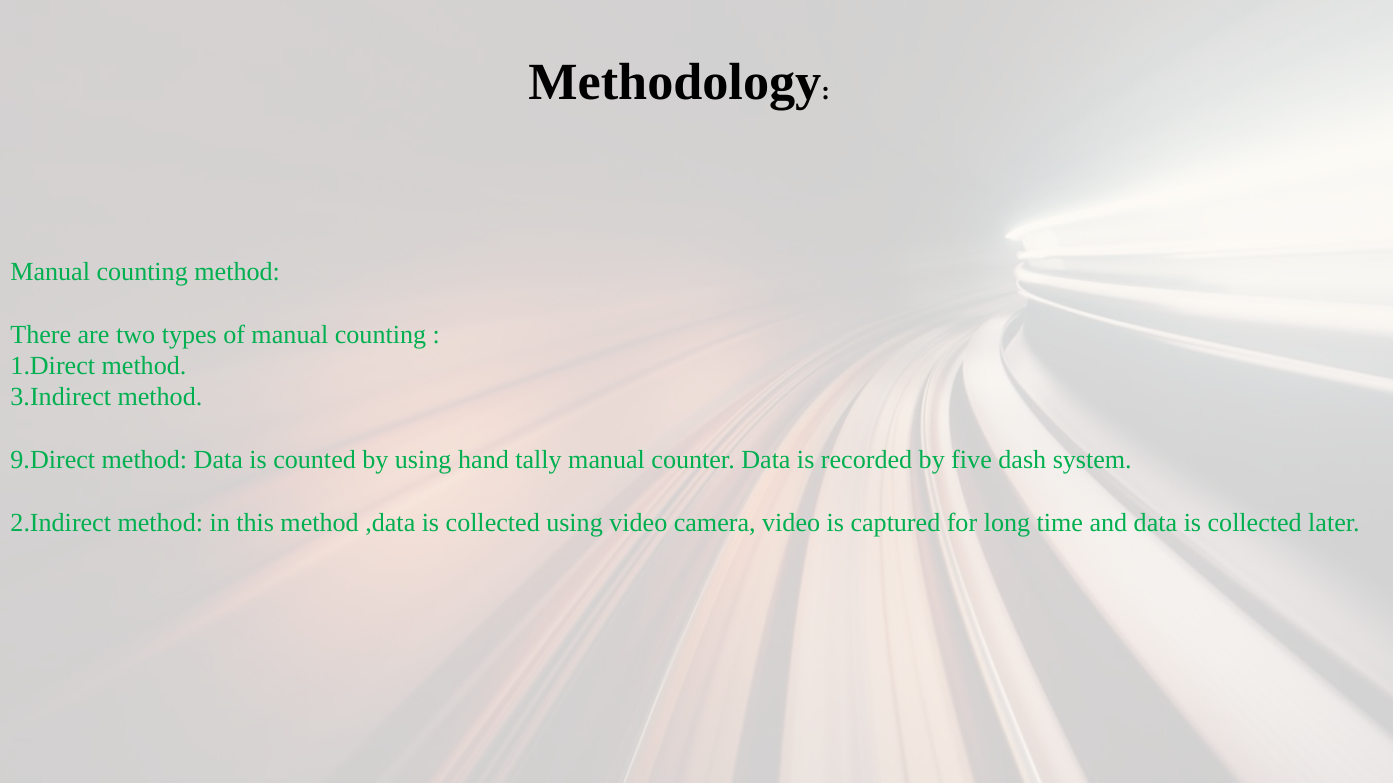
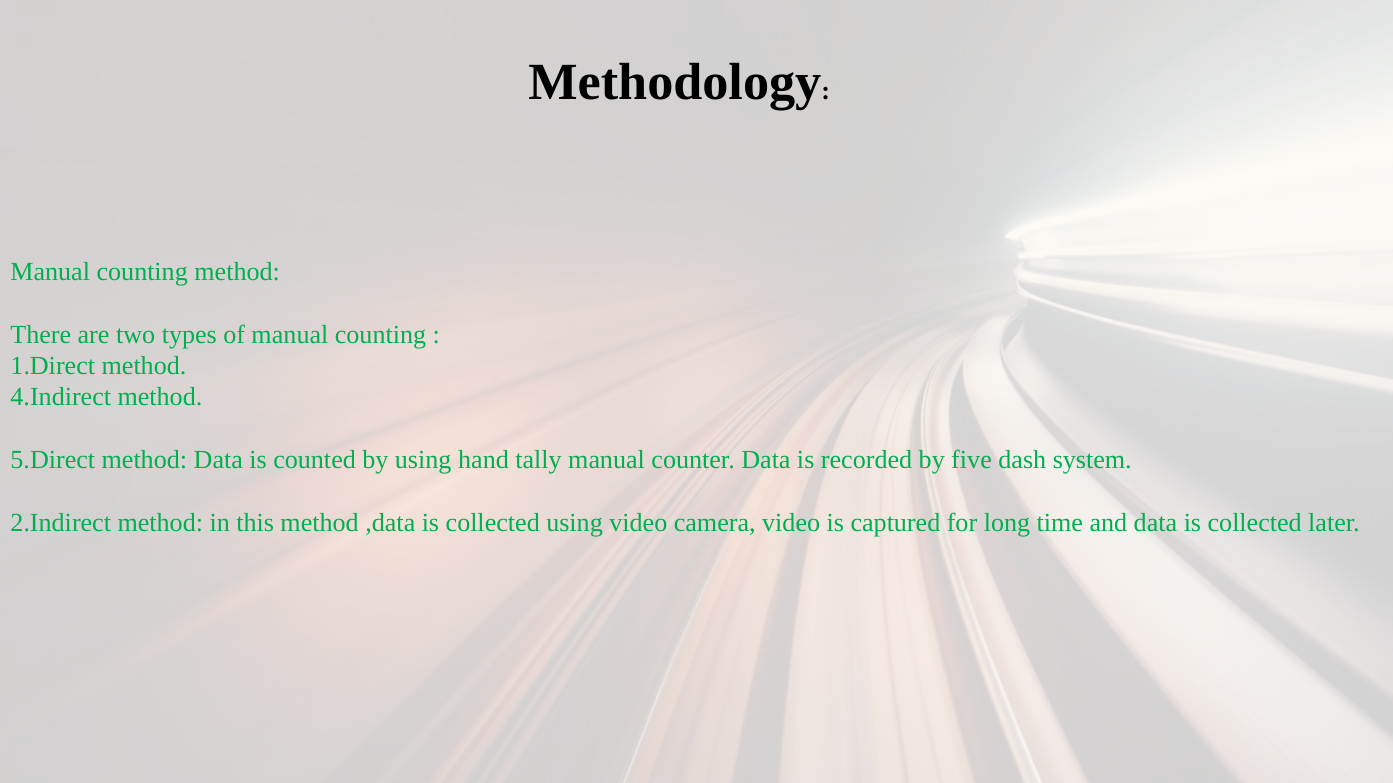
3.Indirect: 3.Indirect -> 4.Indirect
9.Direct: 9.Direct -> 5.Direct
